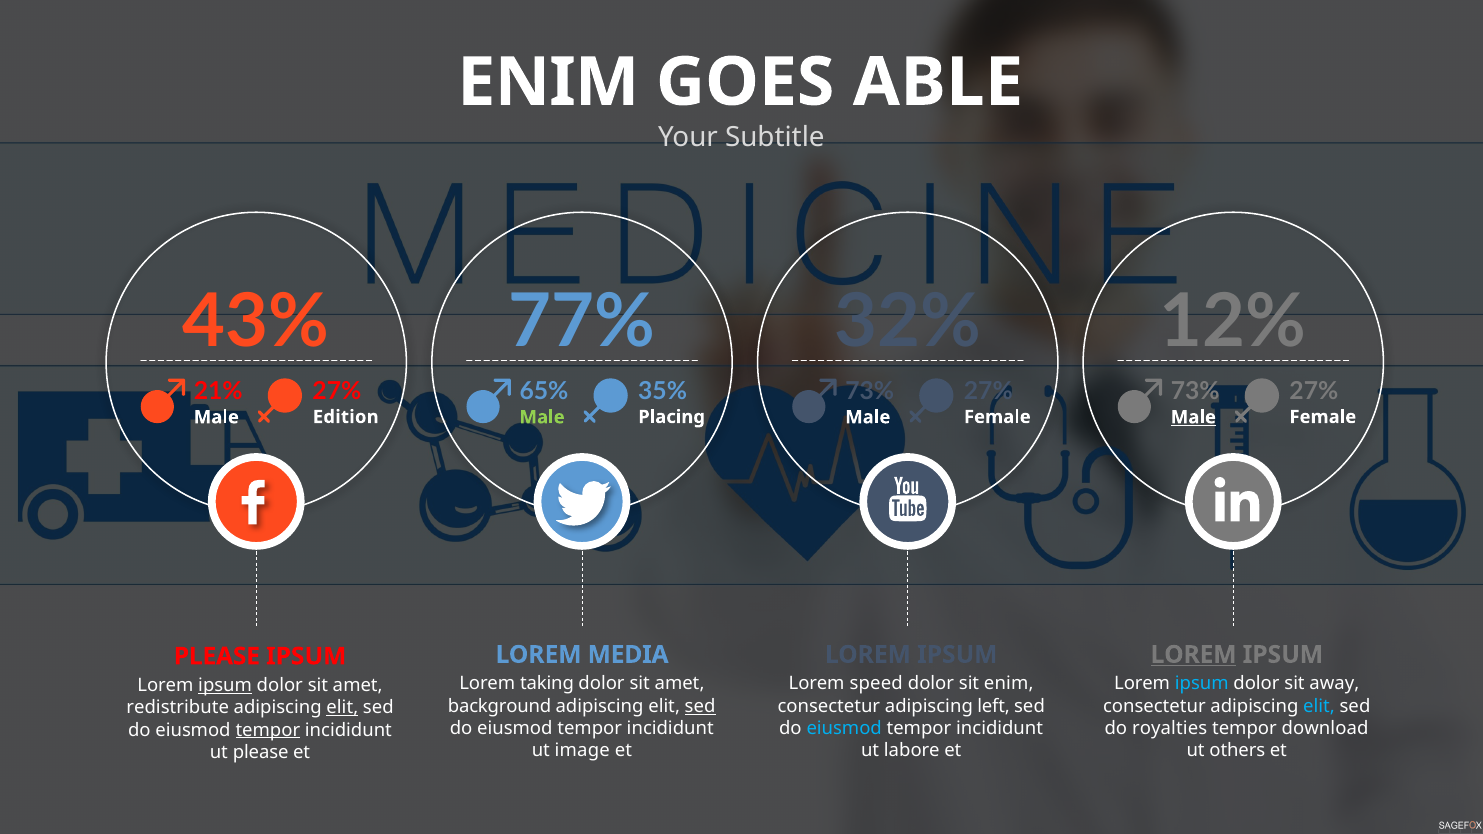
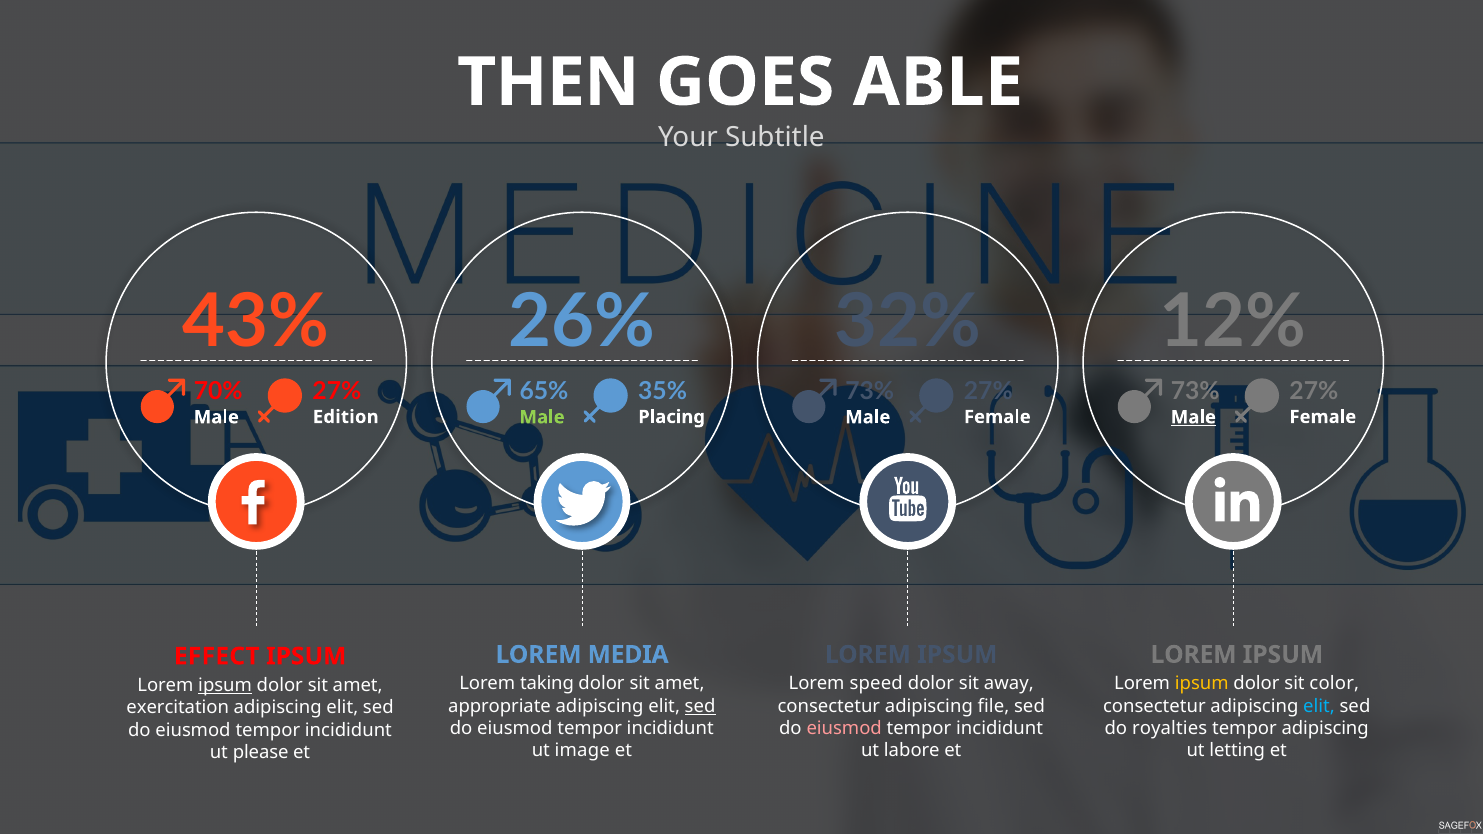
ENIM at (548, 82): ENIM -> THEN
77%: 77% -> 26%
21%: 21% -> 70%
LOREM at (1194, 655) underline: present -> none
PLEASE at (217, 656): PLEASE -> EFFECT
sit enim: enim -> away
ipsum at (1202, 684) colour: light blue -> yellow
away: away -> color
background: background -> appropriate
left: left -> file
redistribute: redistribute -> exercitation
elit at (342, 708) underline: present -> none
eiusmod at (844, 728) colour: light blue -> pink
tempor download: download -> adipiscing
tempor at (268, 730) underline: present -> none
others: others -> letting
